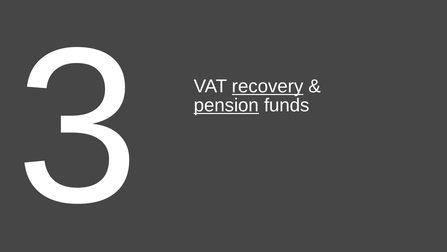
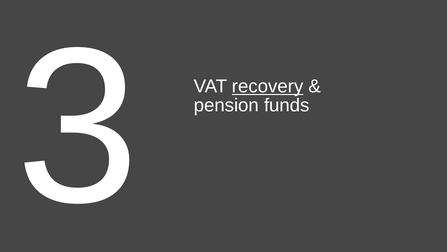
pension underline: present -> none
